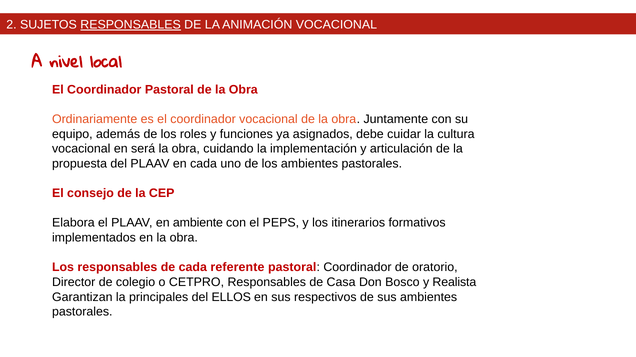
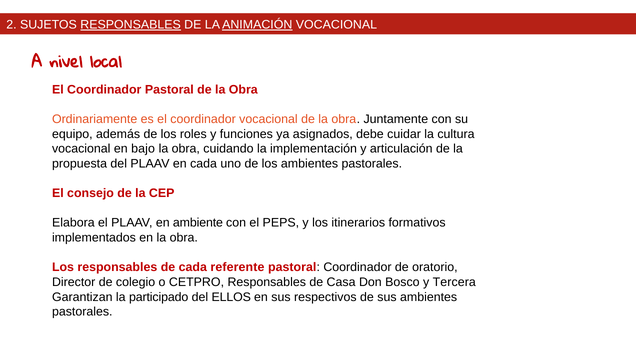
ANIMACIÓN underline: none -> present
será: será -> bajo
Realista: Realista -> Tercera
principales: principales -> participado
